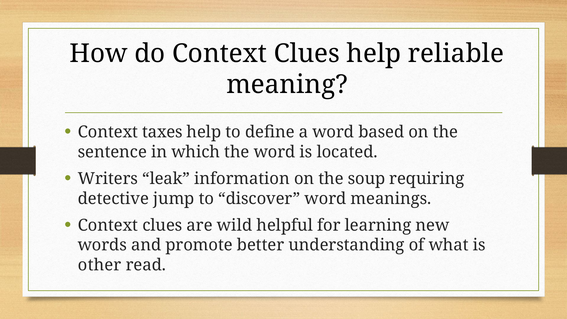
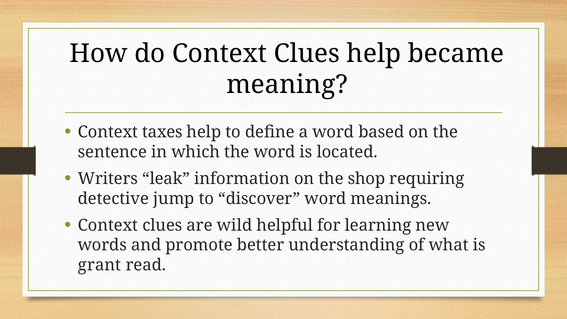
reliable: reliable -> became
soup: soup -> shop
other: other -> grant
